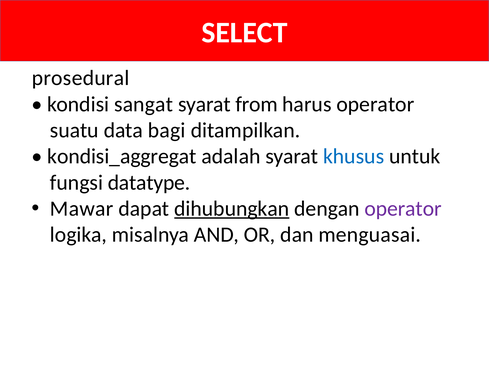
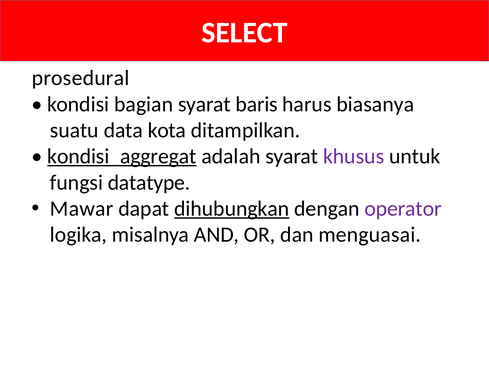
sangat: sangat -> bagian
from: from -> baris
harus operator: operator -> biasanya
bagi: bagi -> kota
kondisi_aggregat underline: none -> present
khusus colour: blue -> purple
